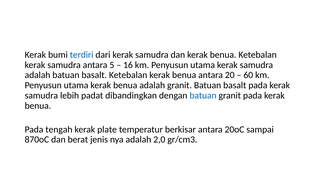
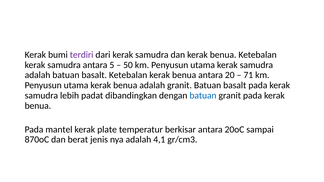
terdiri colour: blue -> purple
16: 16 -> 50
60: 60 -> 71
tengah: tengah -> mantel
2,0: 2,0 -> 4,1
